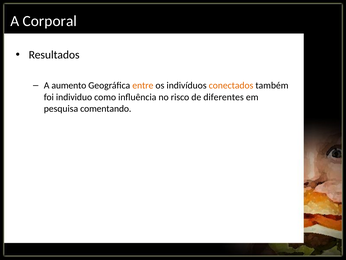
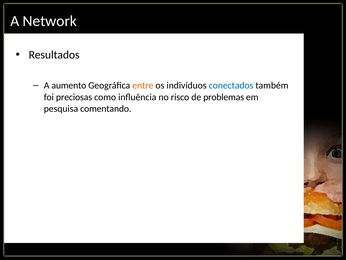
Corporal: Corporal -> Network
conectados colour: orange -> blue
individuo: individuo -> preciosas
diferentes: diferentes -> problemas
